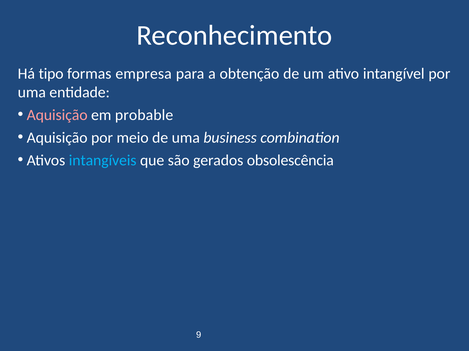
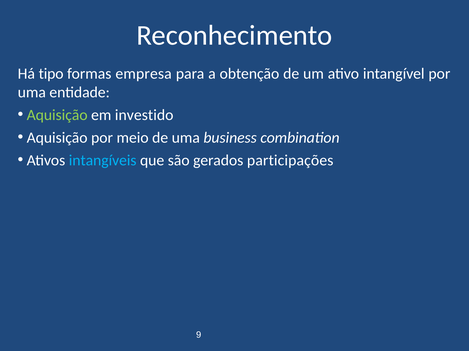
Aquisição at (57, 115) colour: pink -> light green
probable: probable -> investido
obsolescência: obsolescência -> participações
